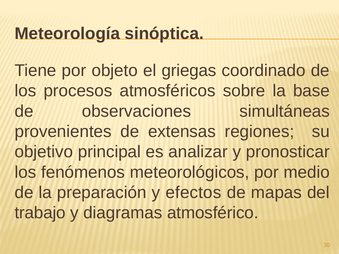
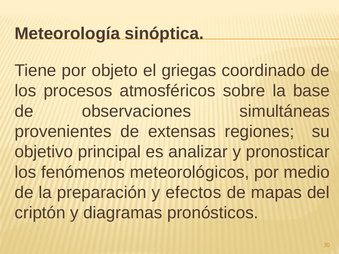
trabajo: trabajo -> criptón
atmosférico: atmosférico -> pronósticos
